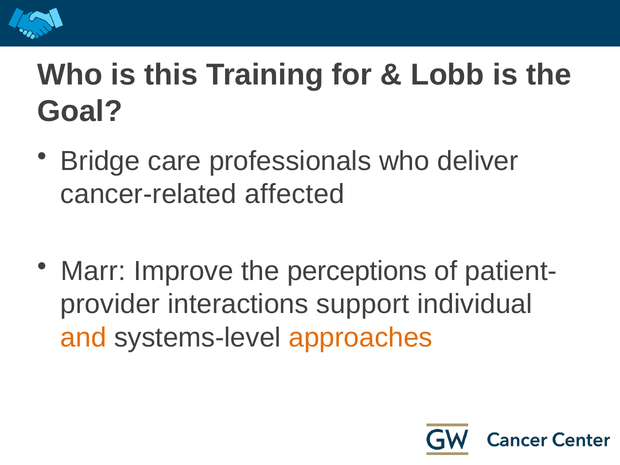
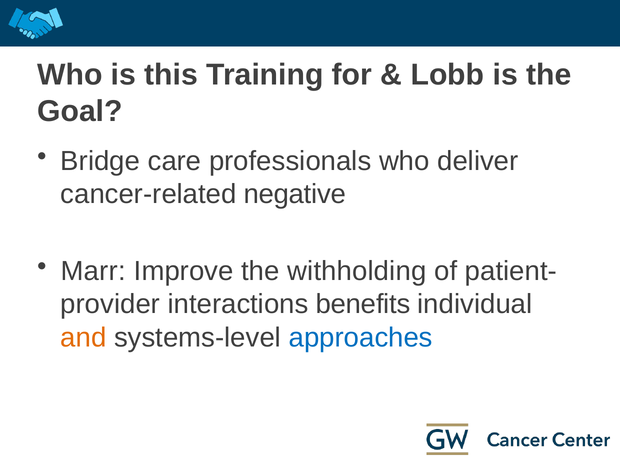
affected: affected -> negative
perceptions: perceptions -> withholding
support: support -> benefits
approaches colour: orange -> blue
